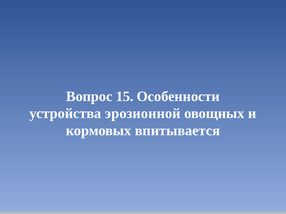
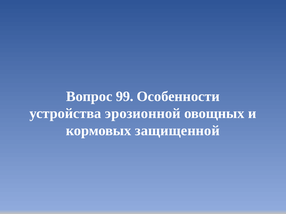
15: 15 -> 99
впитывается: впитывается -> защищенной
